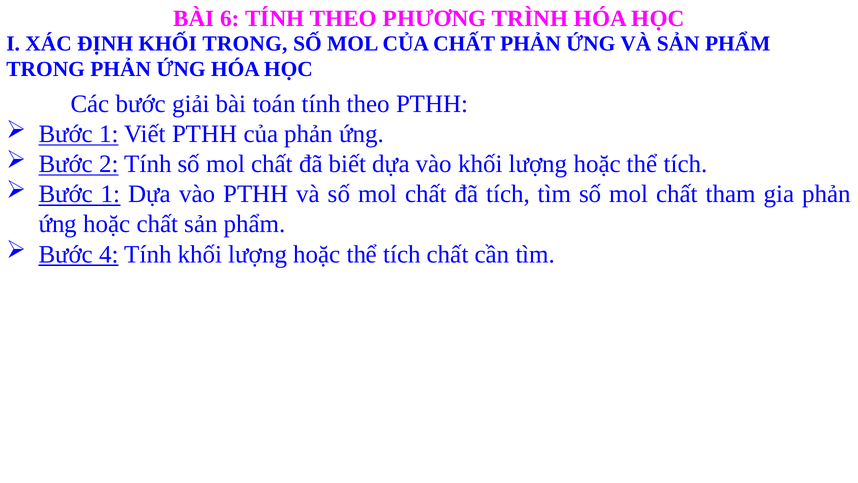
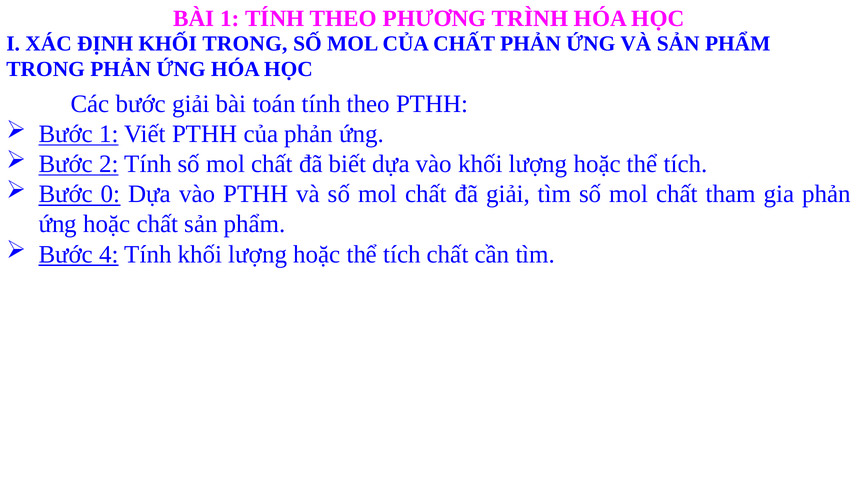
BÀI 6: 6 -> 1
1 at (111, 194): 1 -> 0
đã tích: tích -> giải
